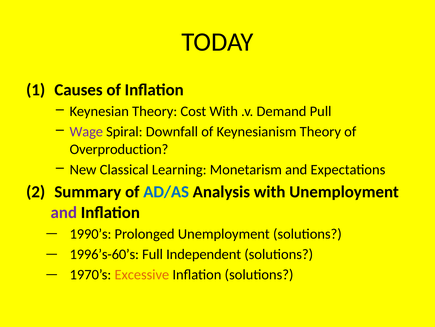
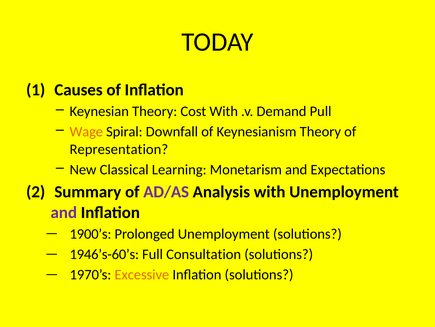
Wage colour: purple -> orange
Overproduction: Overproduction -> Representation
AD/AS colour: blue -> purple
1990’s: 1990’s -> 1900’s
1996’s-60’s: 1996’s-60’s -> 1946’s-60’s
Independent: Independent -> Consultation
